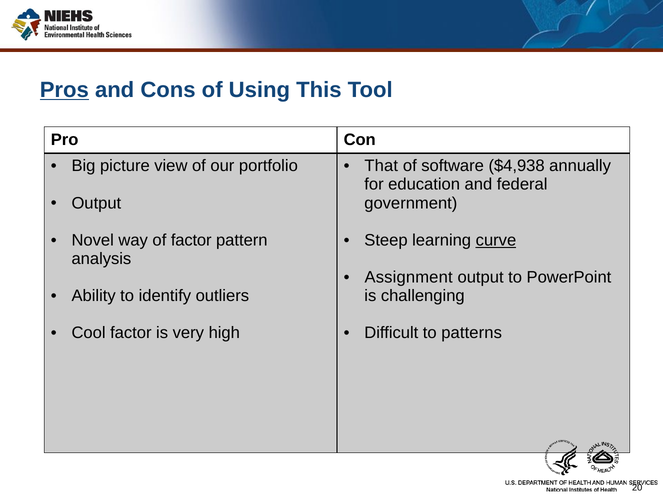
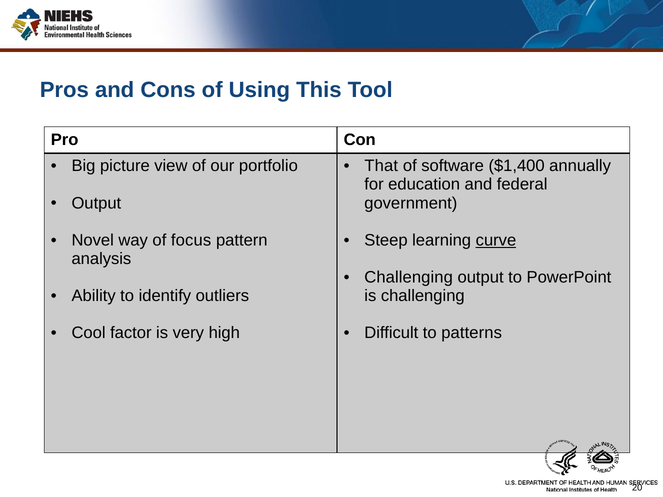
Pros underline: present -> none
$4,938: $4,938 -> $1,400
of factor: factor -> focus
Assignment at (409, 277): Assignment -> Challenging
